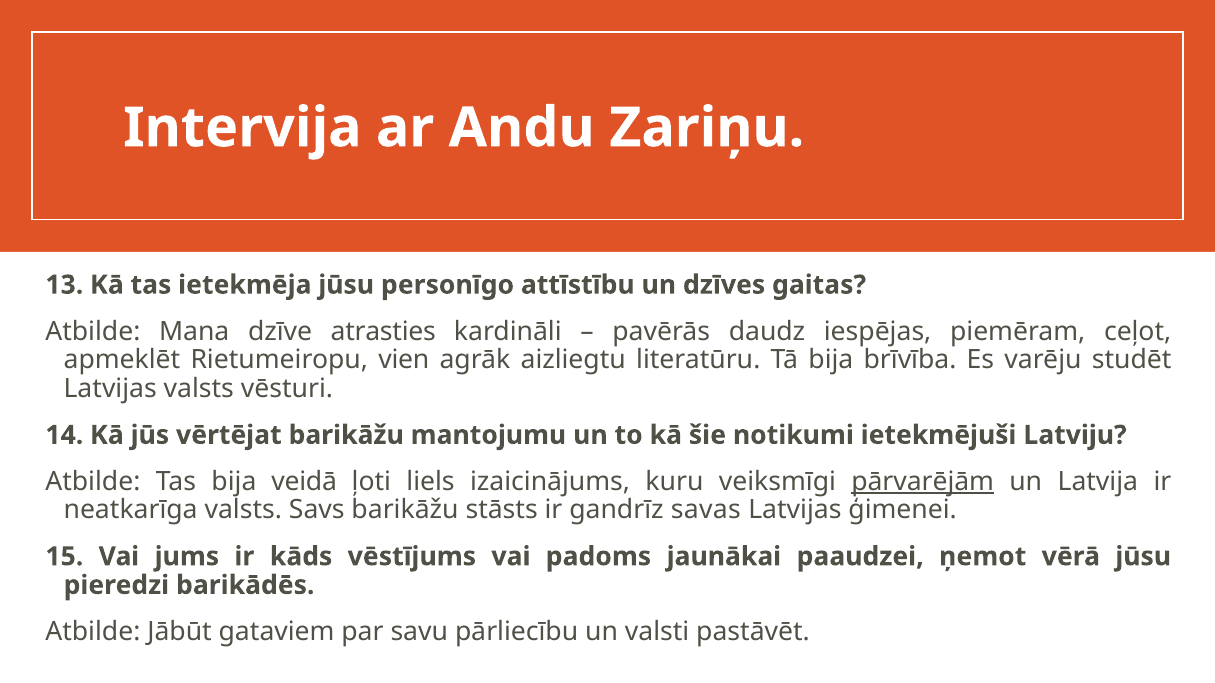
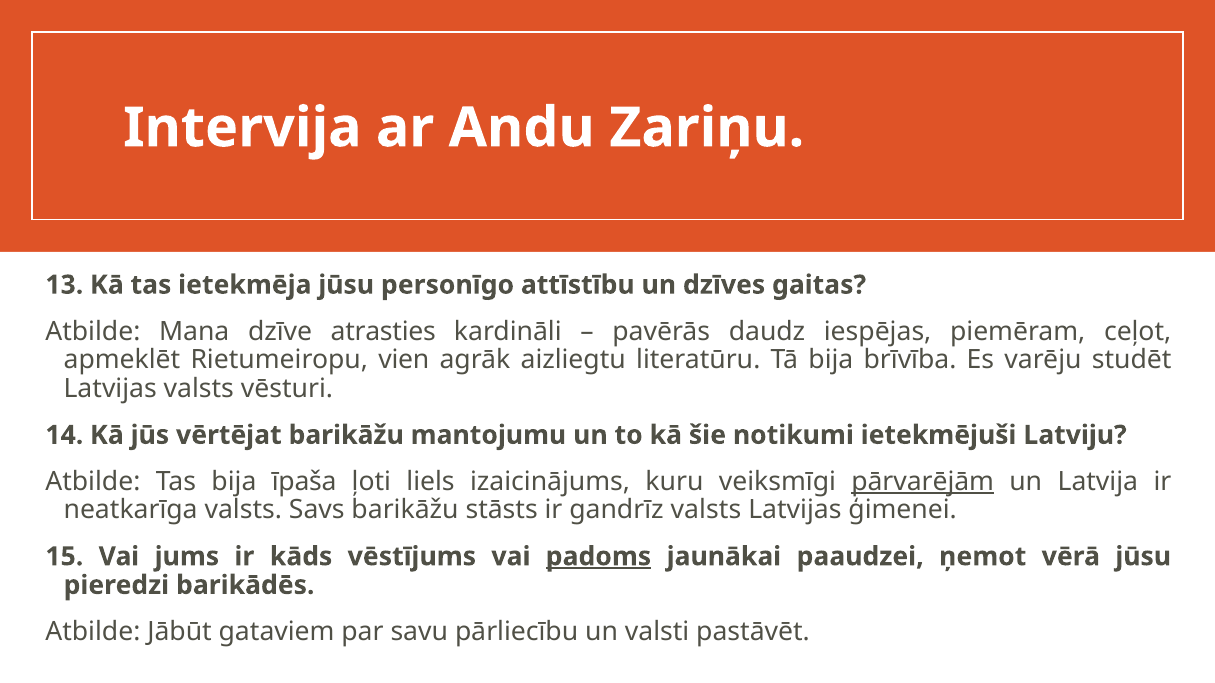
veidā: veidā -> īpaša
gandrīz savas: savas -> valsts
padoms underline: none -> present
